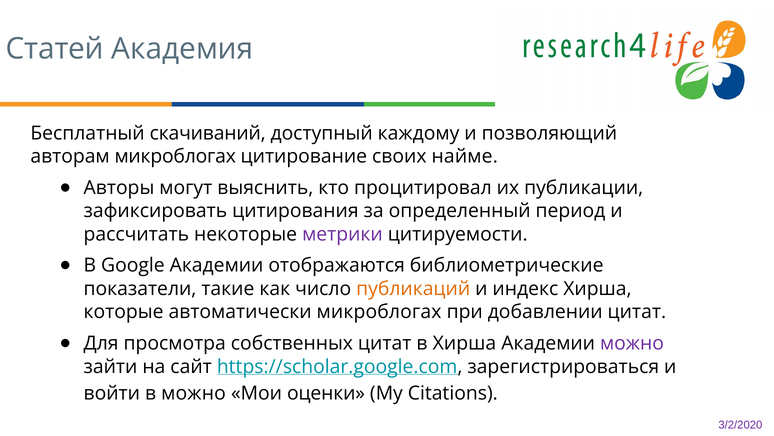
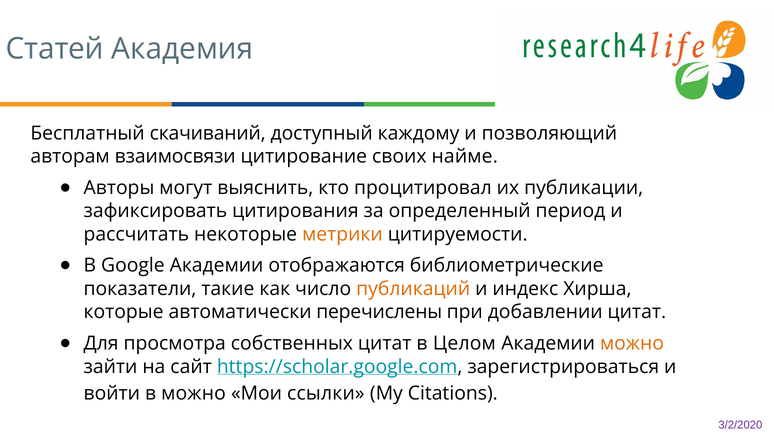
авторам микроблогах: микроблогах -> взаимосвязи
метрики colour: purple -> orange
автоматически микроблогах: микроблогах -> перечислены
в Хирша: Хирша -> Целом
можно at (632, 343) colour: purple -> orange
оценки: оценки -> ссылки
